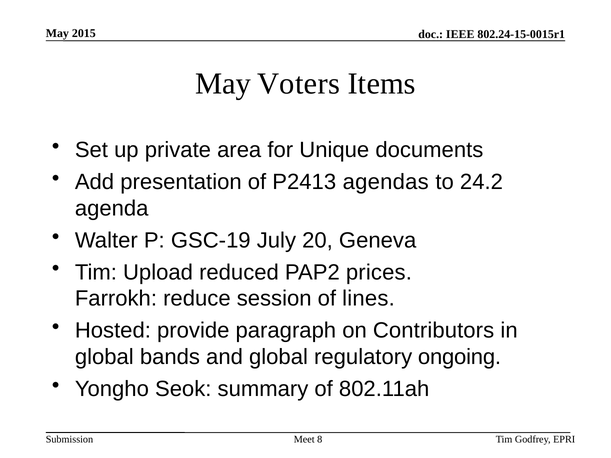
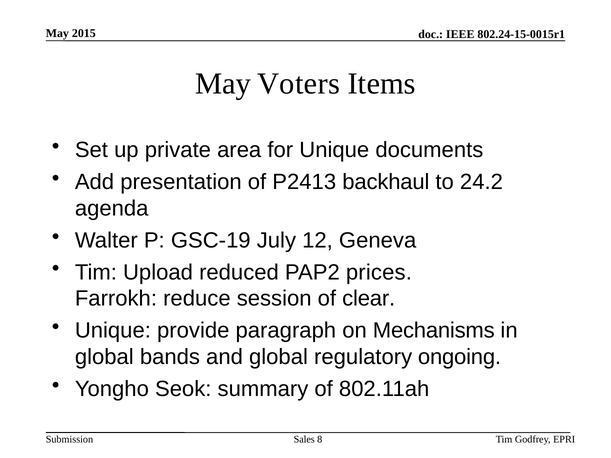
agendas: agendas -> backhaul
20: 20 -> 12
lines: lines -> clear
Hosted at (113, 331): Hosted -> Unique
Contributors: Contributors -> Mechanisms
Meet: Meet -> Sales
